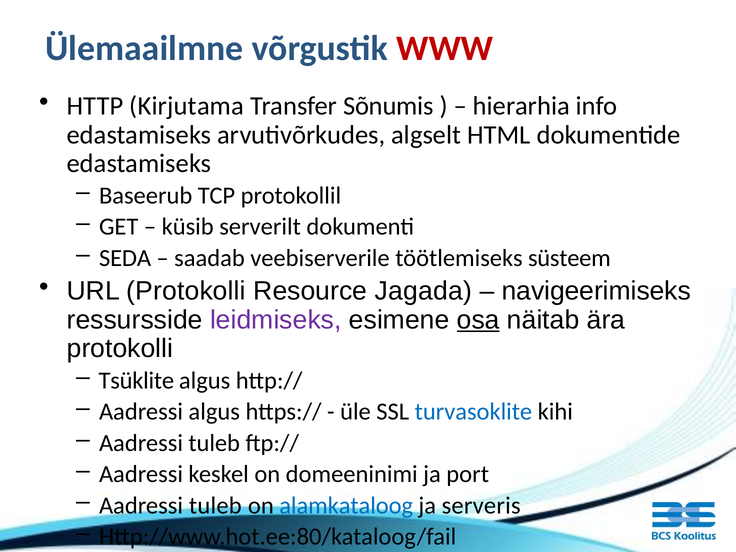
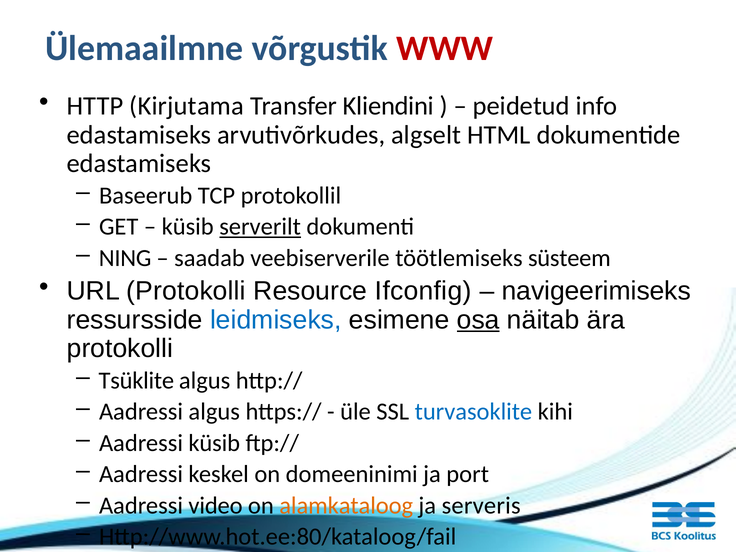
Sõnumis: Sõnumis -> Kliendini
hierarhia: hierarhia -> peidetud
serverilt underline: none -> present
SEDA: SEDA -> NING
Jagada: Jagada -> Ifconfig
leidmiseks colour: purple -> blue
tuleb at (214, 443): tuleb -> küsib
tuleb at (215, 506): tuleb -> video
alamkataloog colour: blue -> orange
